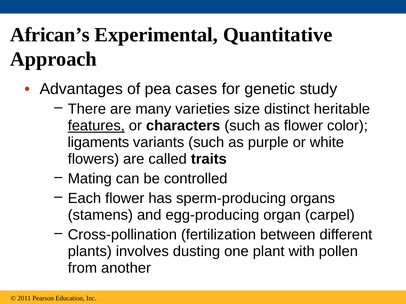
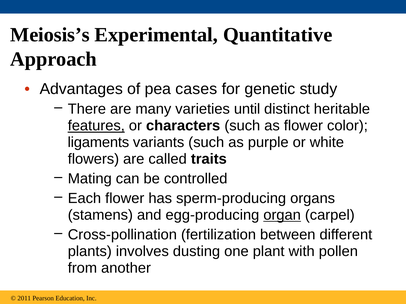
African’s: African’s -> Meiosis’s
size: size -> until
organ underline: none -> present
